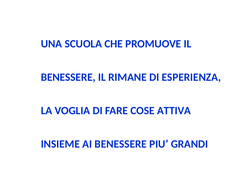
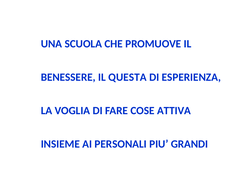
RIMANE: RIMANE -> QUESTA
AI BENESSERE: BENESSERE -> PERSONALI
